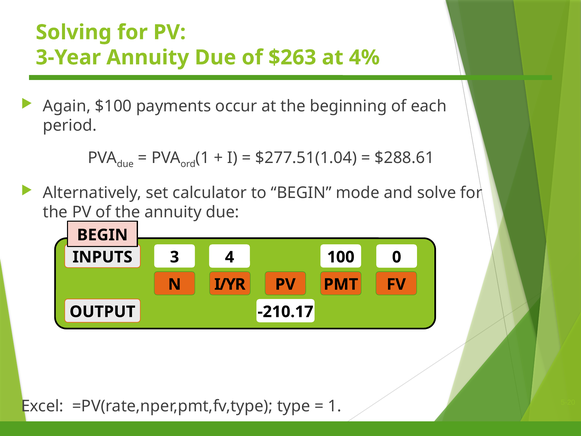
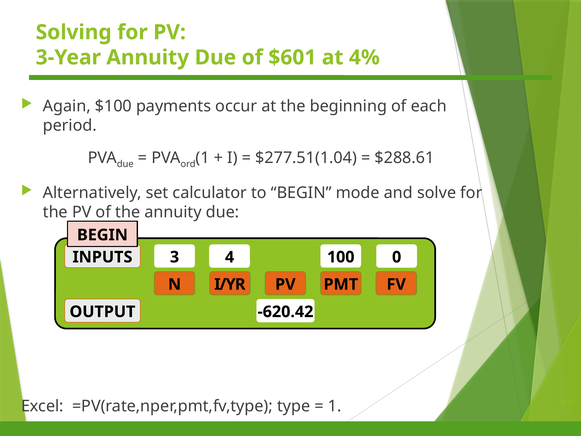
$263: $263 -> $601
-210.17: -210.17 -> -620.42
